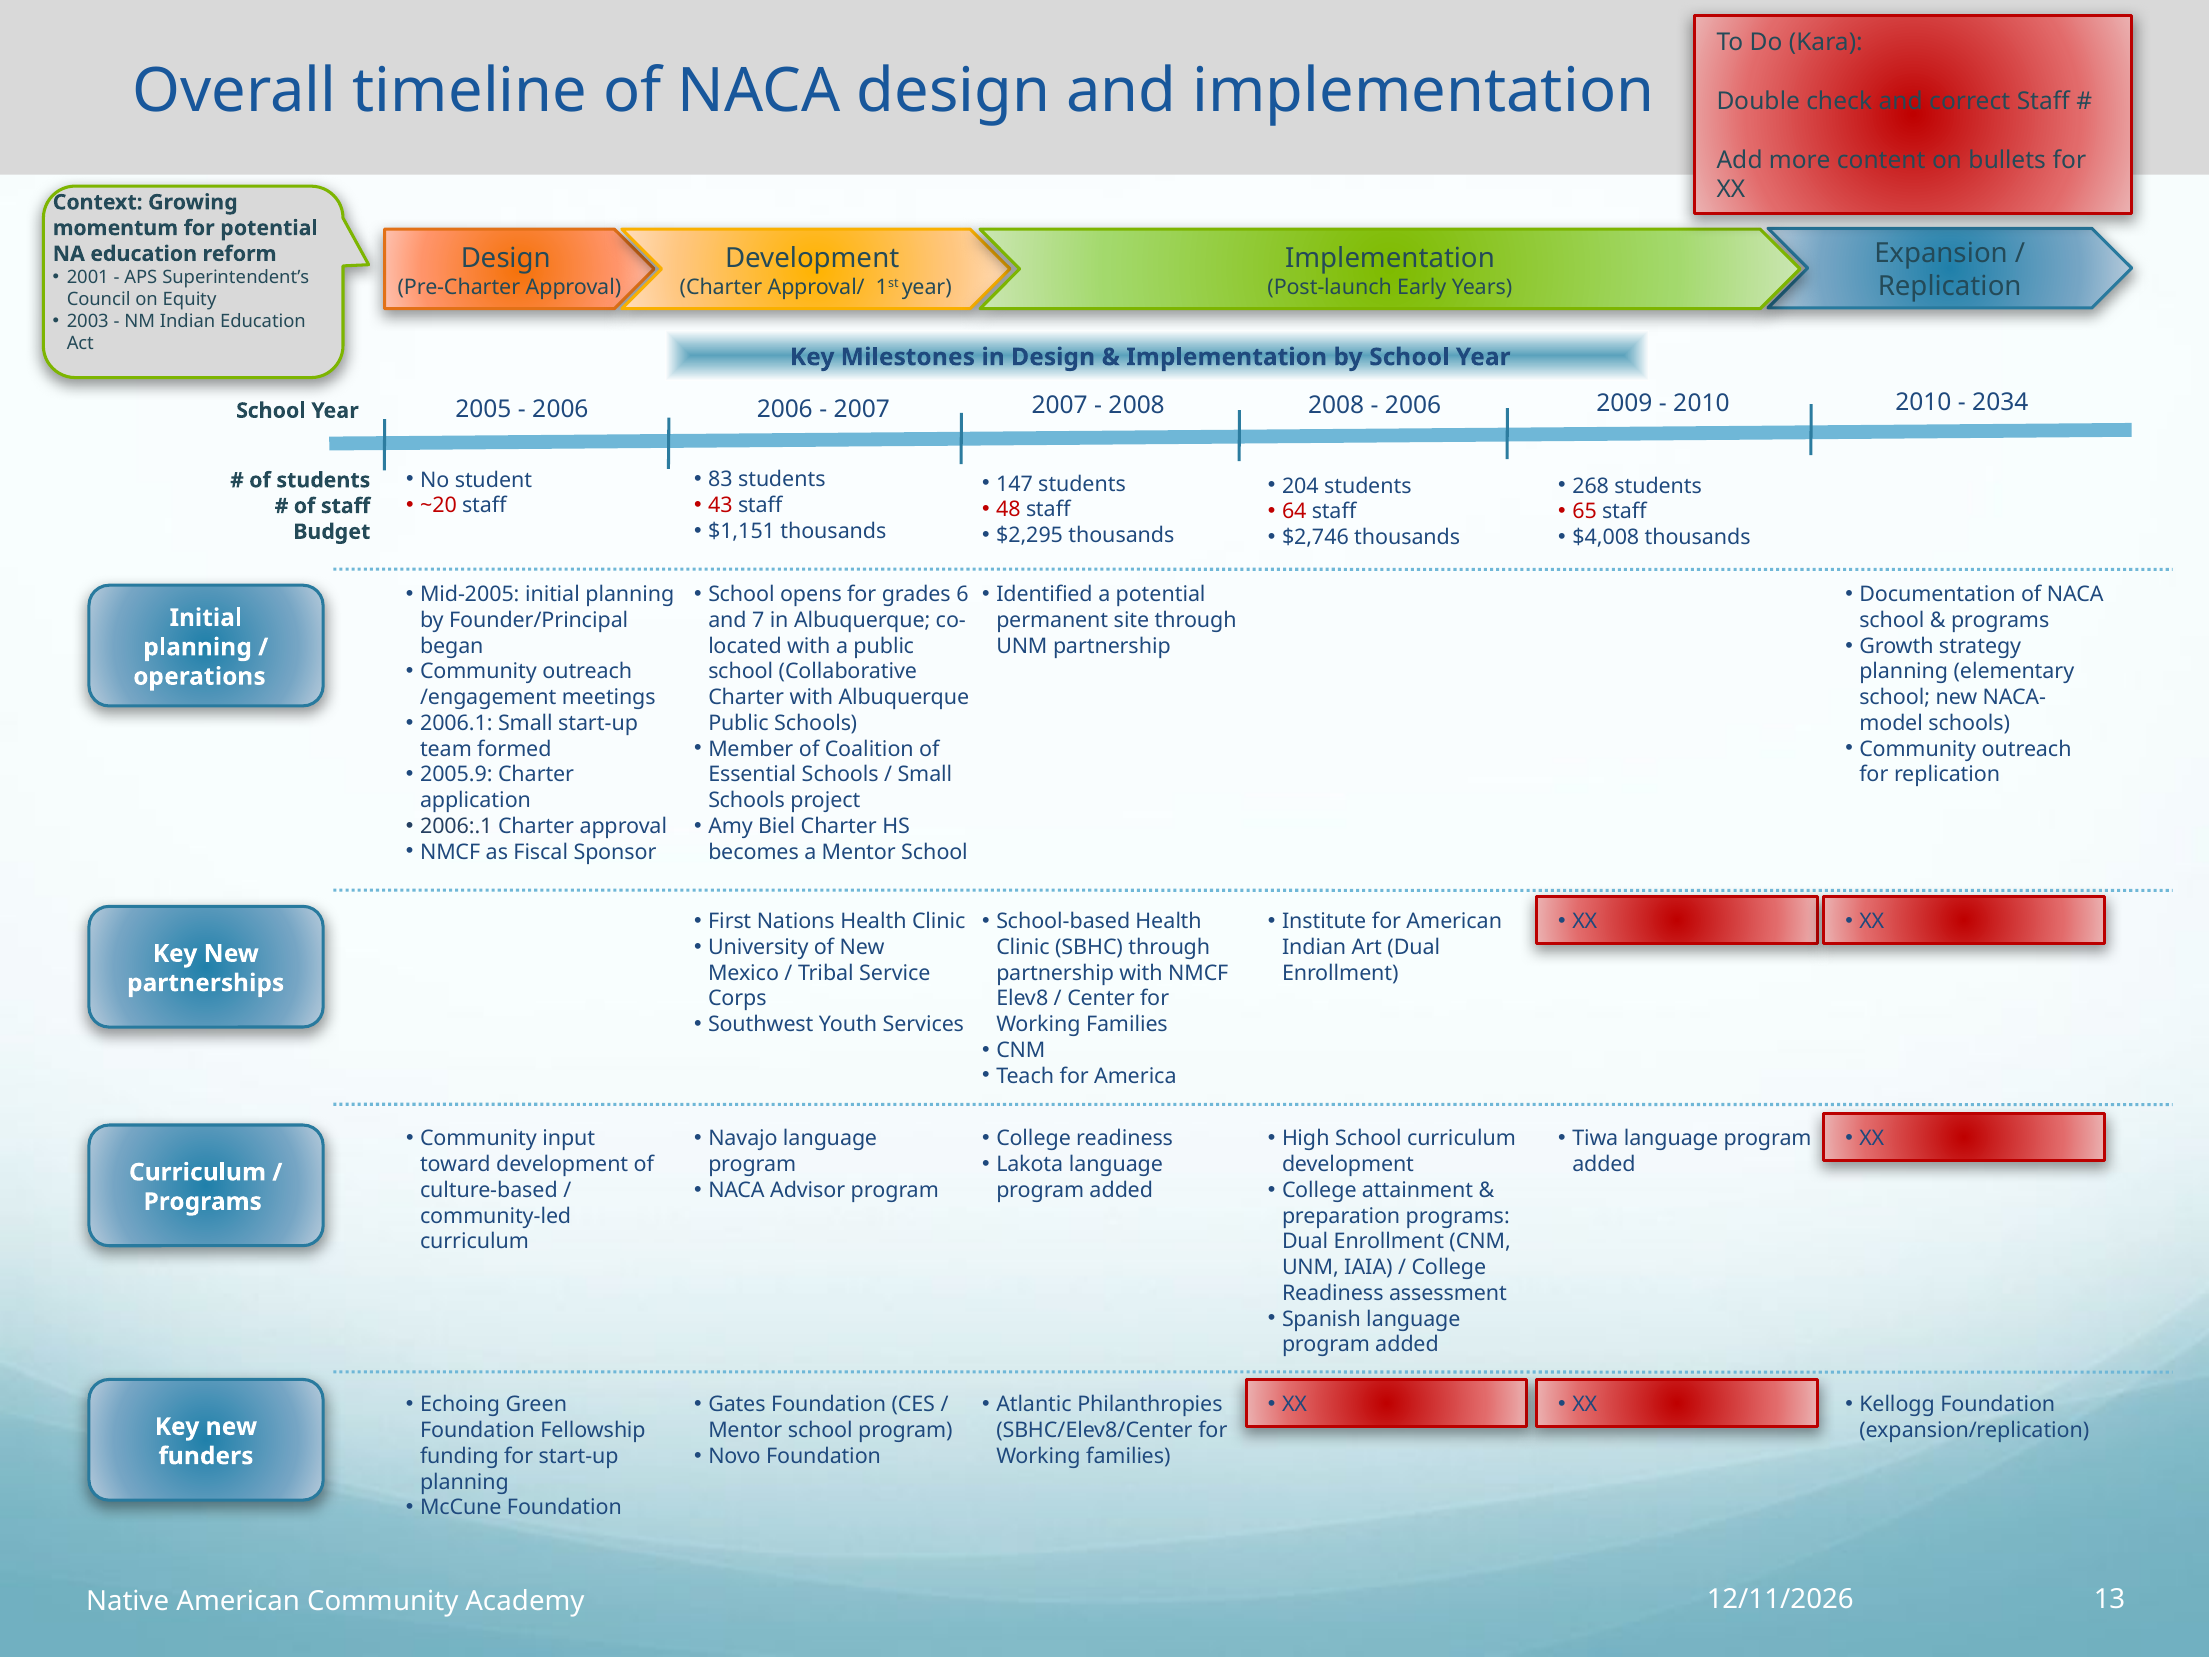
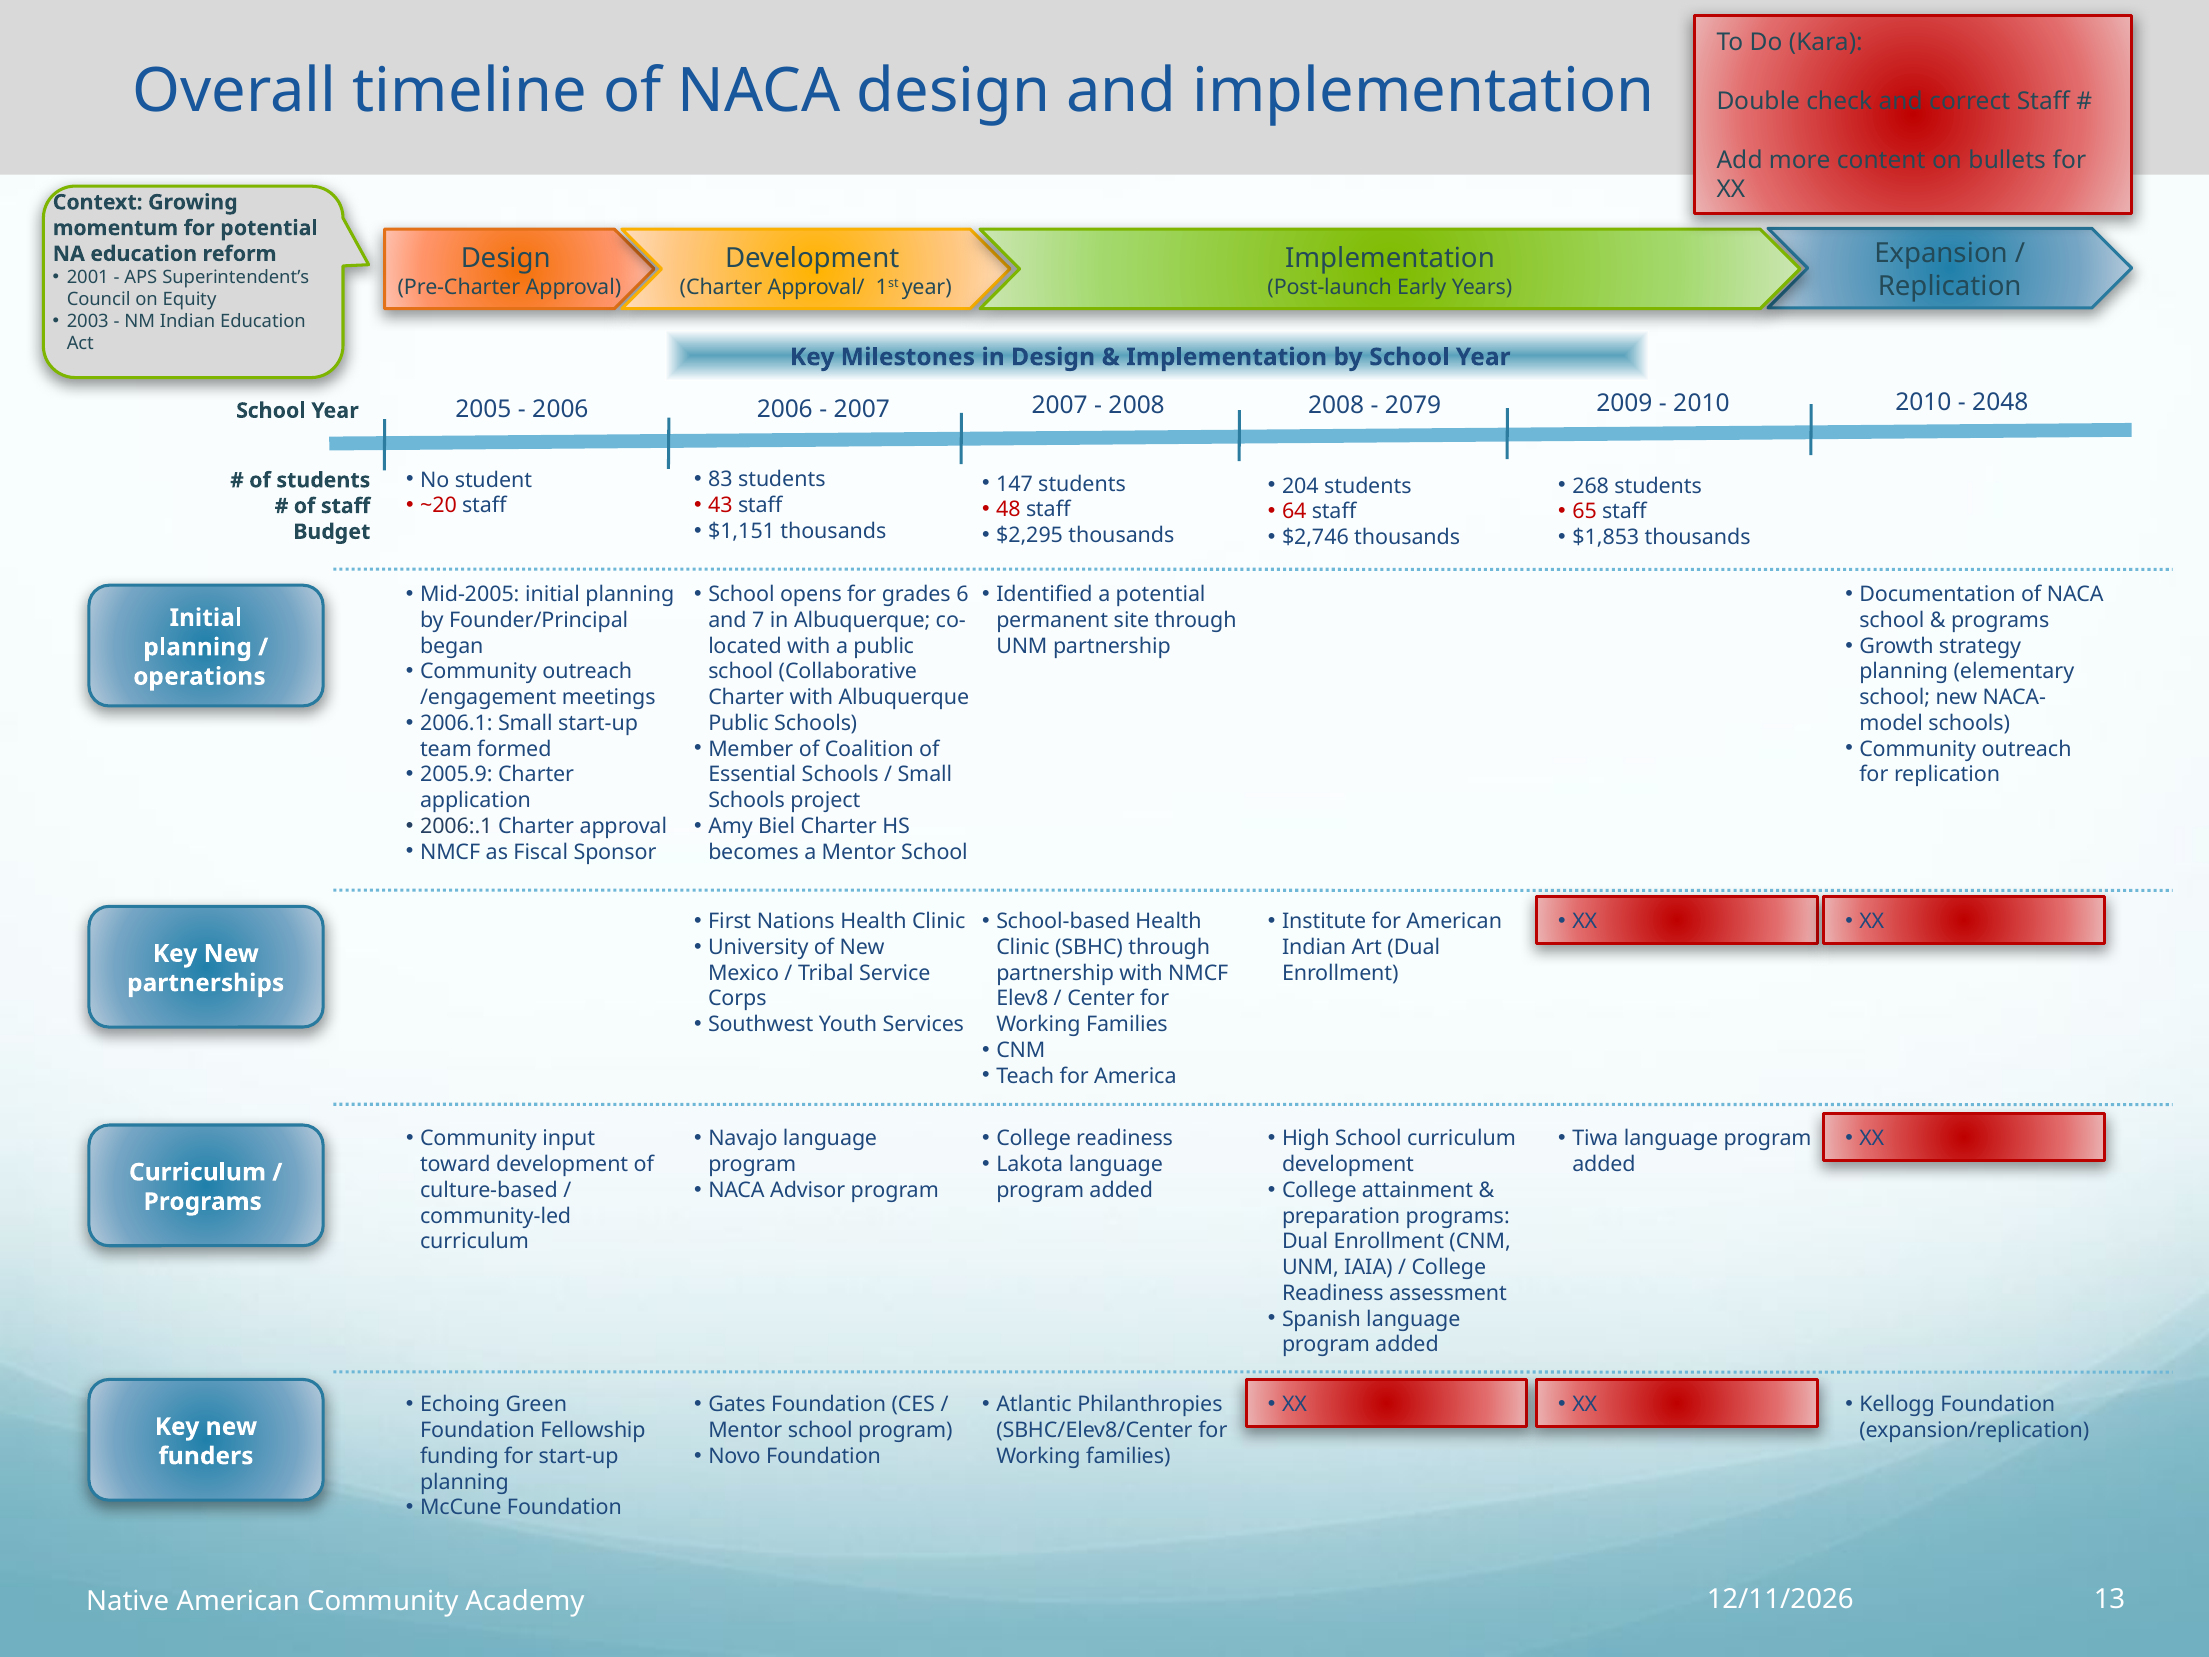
2006 at (1413, 405): 2006 -> 2079
2034: 2034 -> 2048
$4,008: $4,008 -> $1,853
